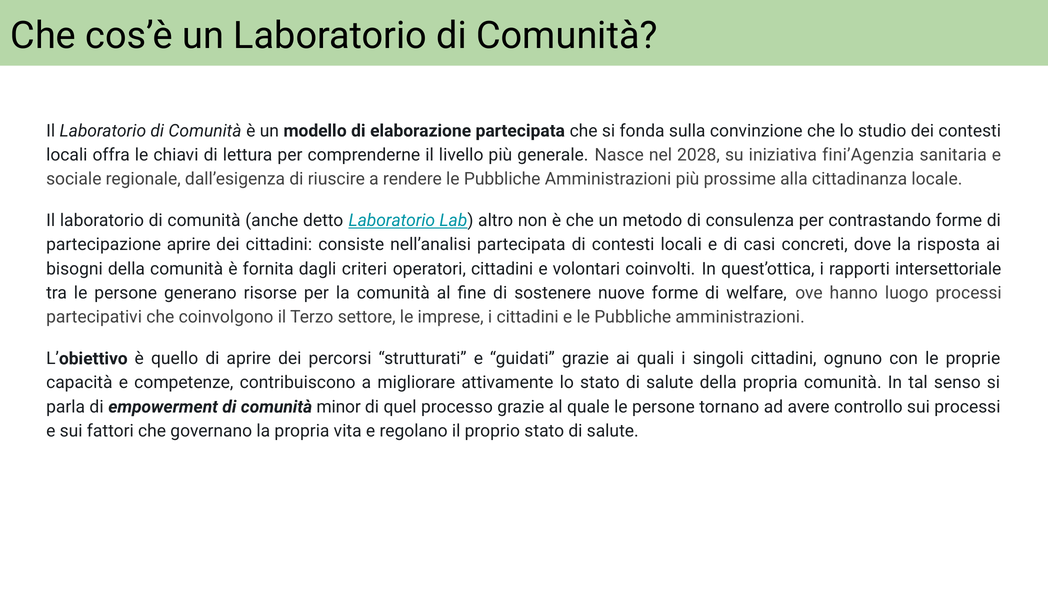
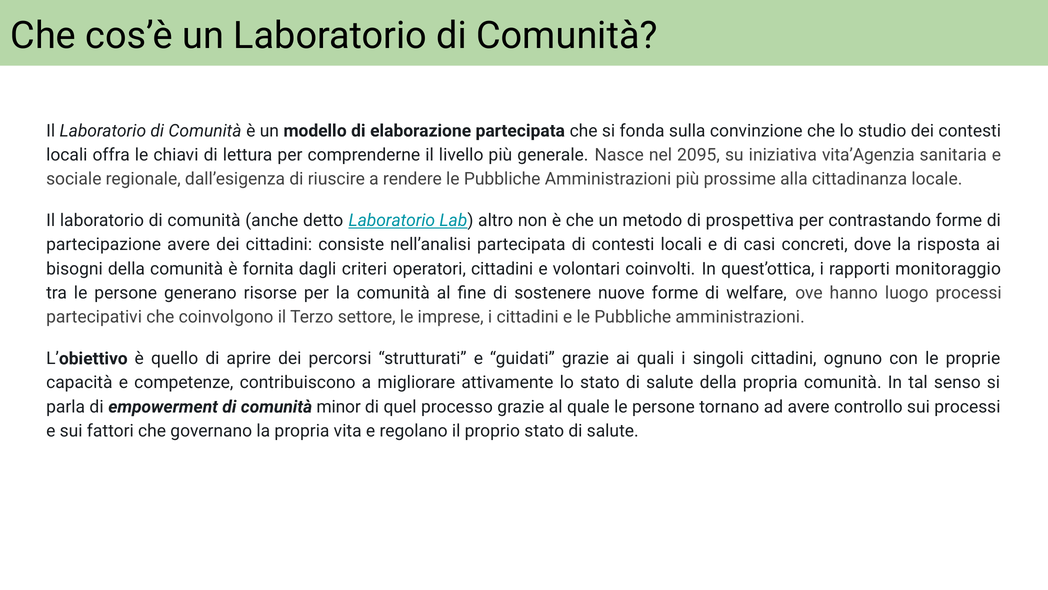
2028: 2028 -> 2095
fini’Agenzia: fini’Agenzia -> vita’Agenzia
consulenza: consulenza -> prospettiva
partecipazione aprire: aprire -> avere
intersettoriale: intersettoriale -> monitoraggio
